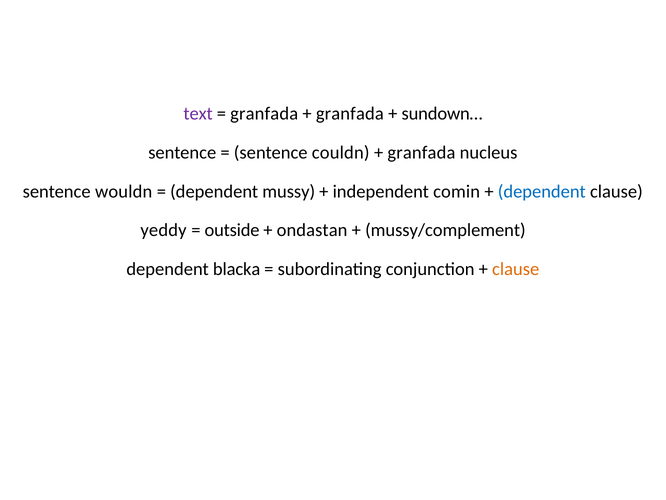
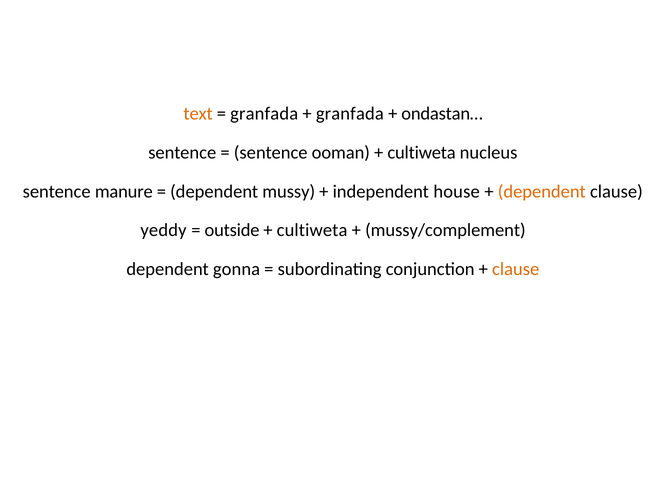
text colour: purple -> orange
sundown…: sundown… -> ondastan…
couldn: couldn -> ooman
granfada at (421, 152): granfada -> cultiweta
wouldn: wouldn -> manure
comin: comin -> house
dependent at (542, 191) colour: blue -> orange
ondastan at (312, 230): ondastan -> cultiweta
blacka: blacka -> gonna
